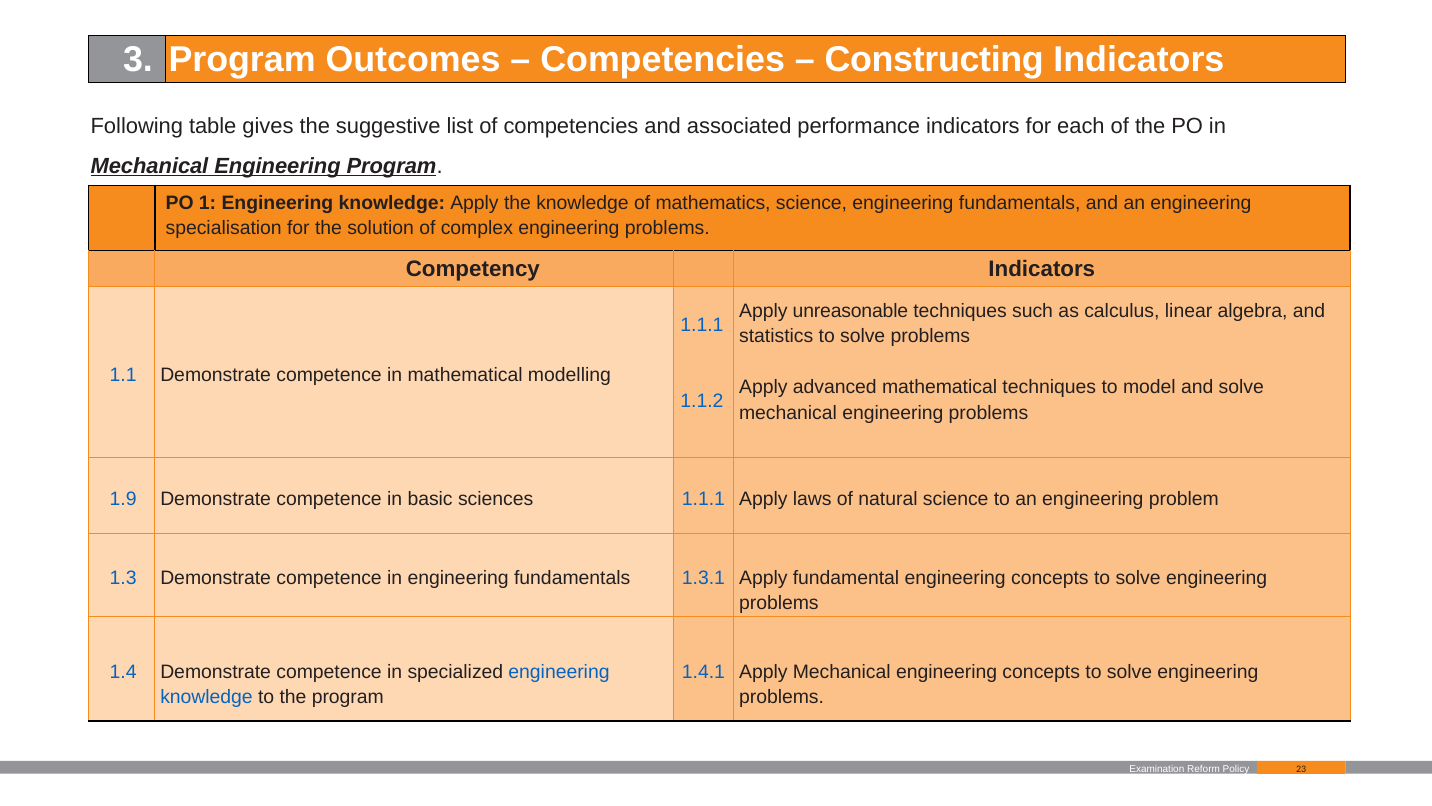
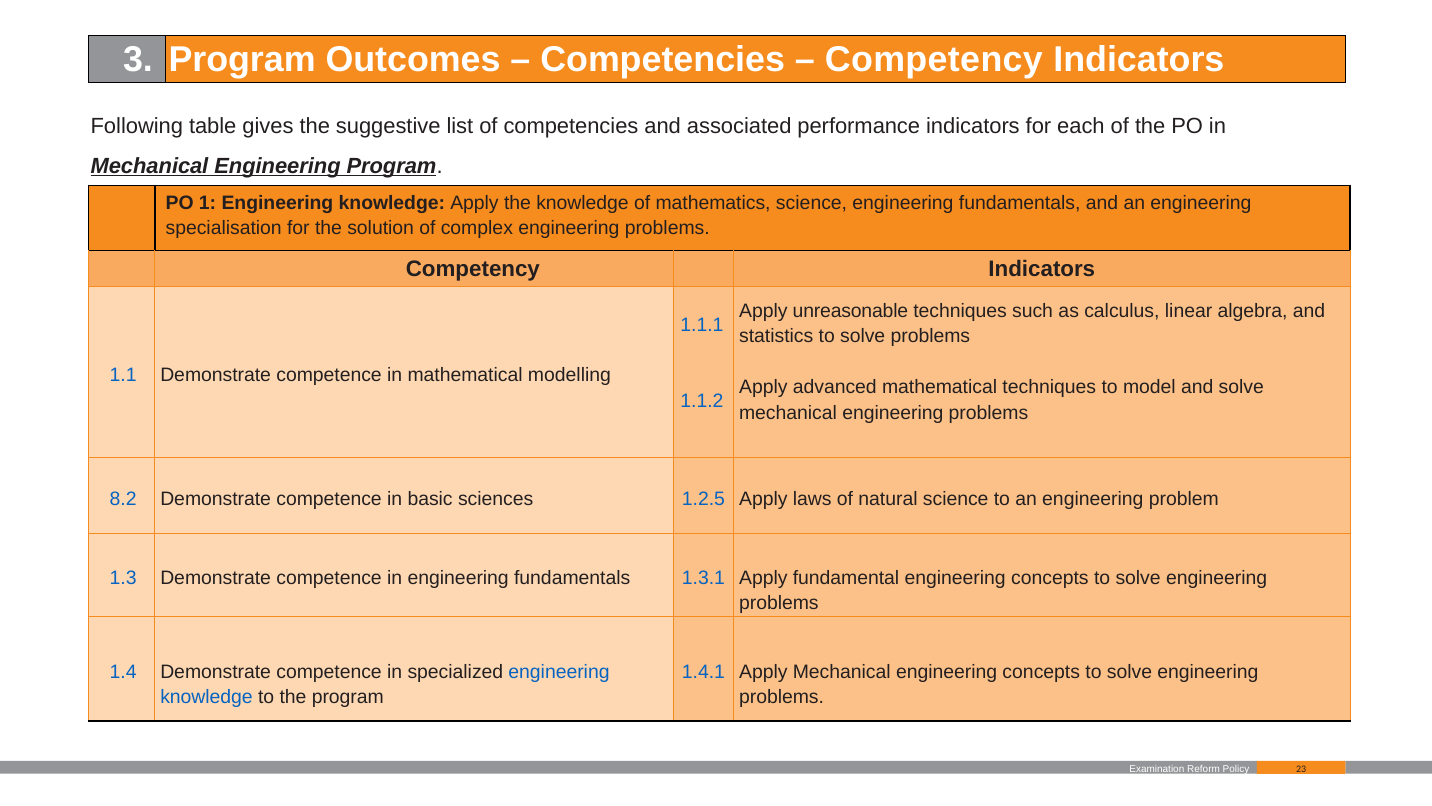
Constructing at (934, 60): Constructing -> Competency
1.9: 1.9 -> 8.2
sciences 1.1.1: 1.1.1 -> 1.2.5
